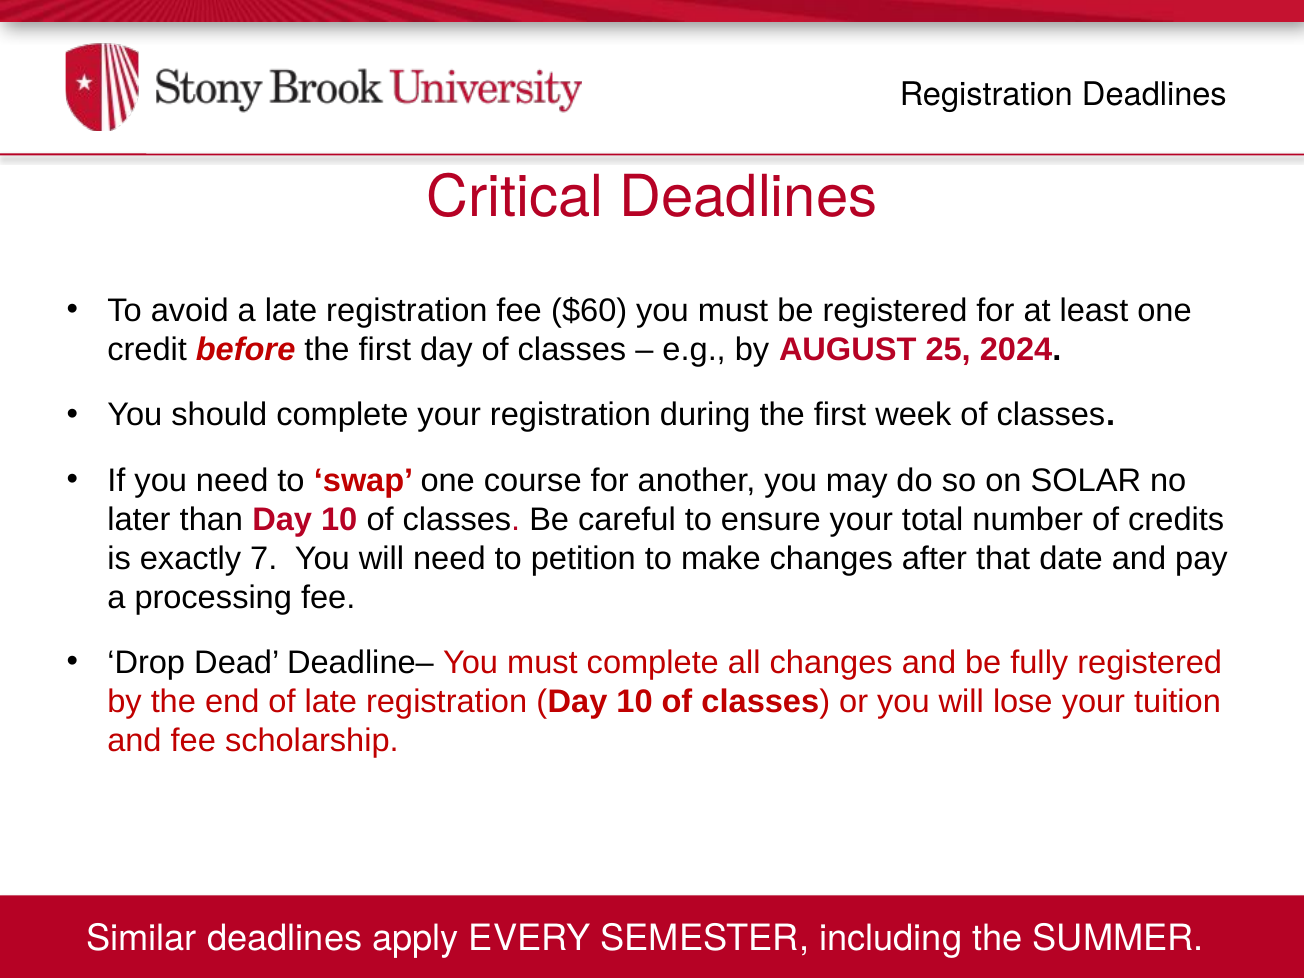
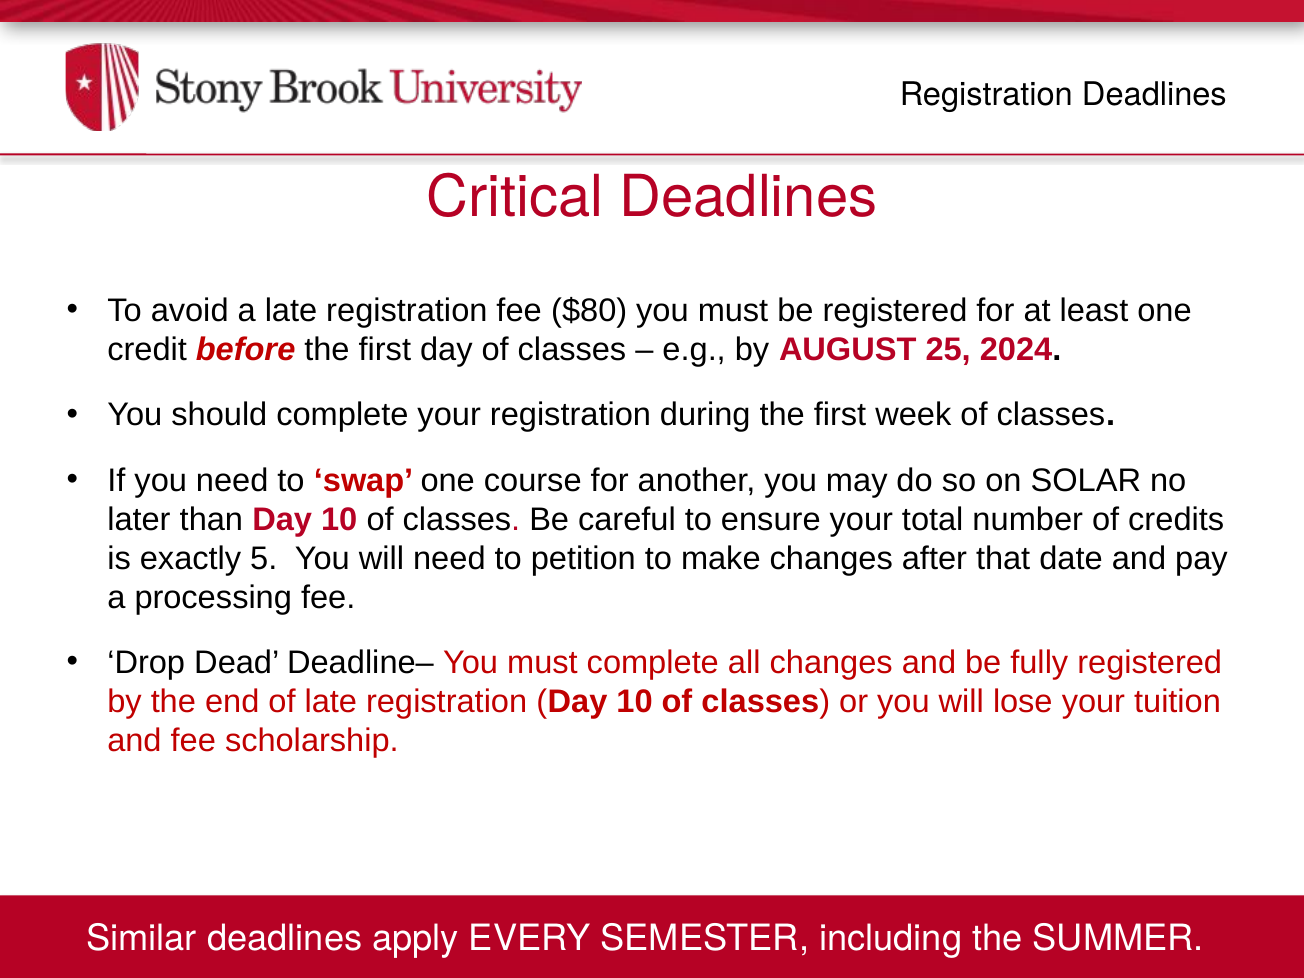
$60: $60 -> $80
7: 7 -> 5
